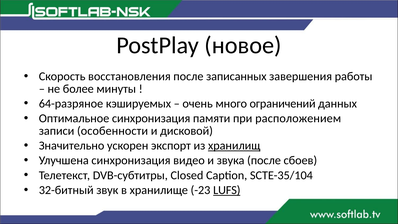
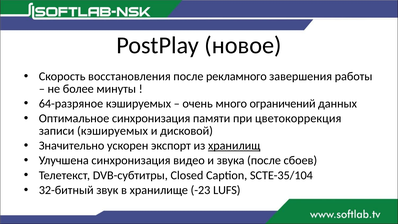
записанных: записанных -> рекламного
расположением: расположением -> цветокоррекция
записи особенности: особенности -> кэшируемых
LUFS underline: present -> none
